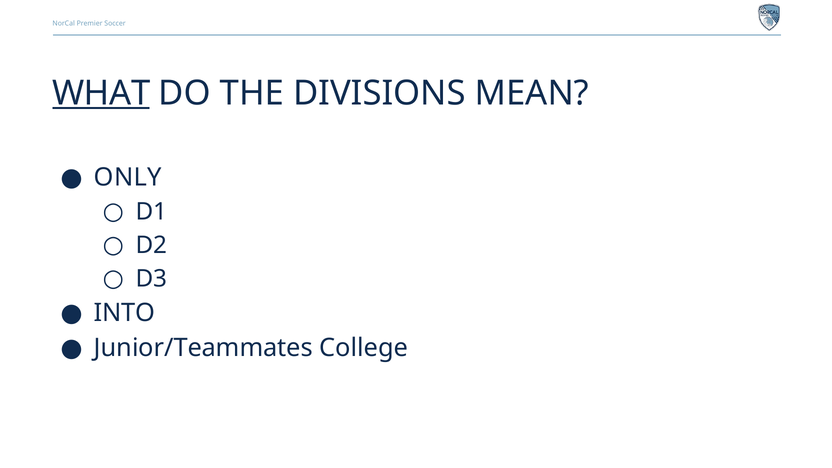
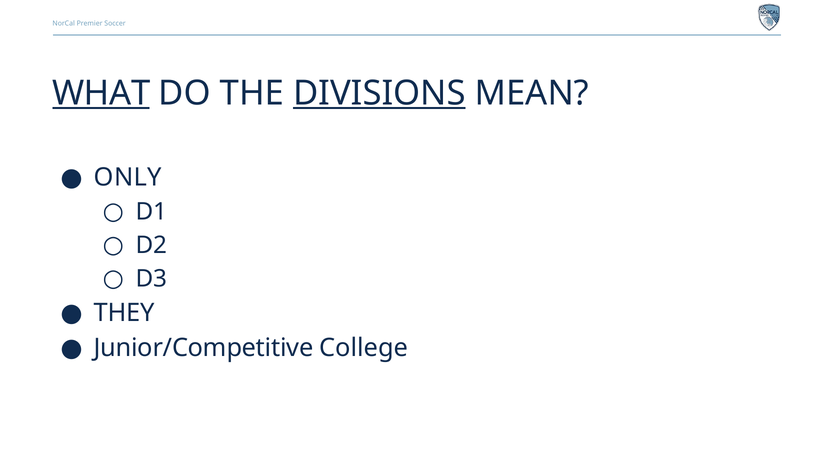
DIVISIONS underline: none -> present
INTO: INTO -> THEY
Junior/Teammates: Junior/Teammates -> Junior/Competitive
